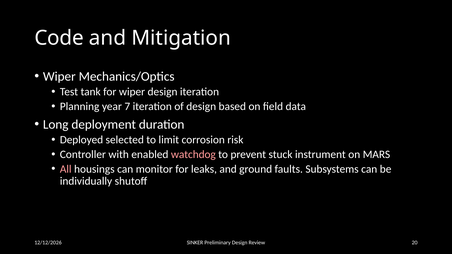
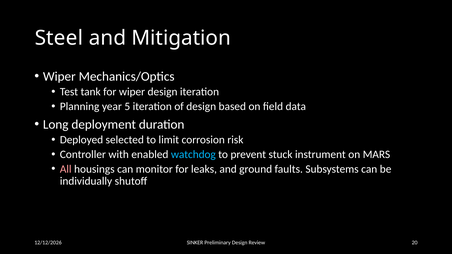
Code: Code -> Steel
7: 7 -> 5
watchdog colour: pink -> light blue
